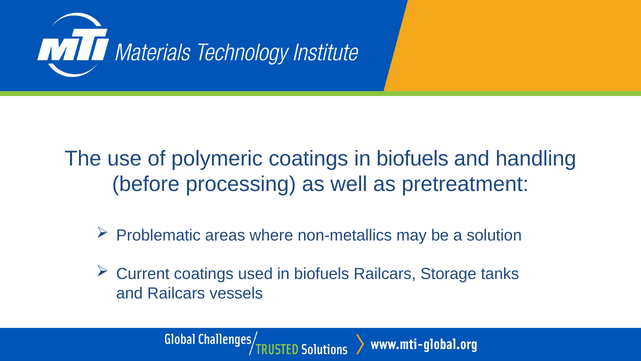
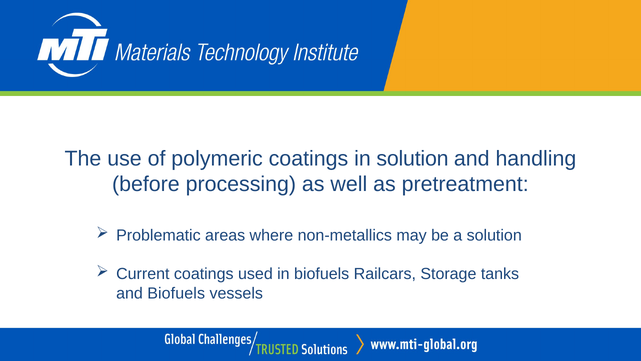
coatings in biofuels: biofuels -> solution
and Railcars: Railcars -> Biofuels
